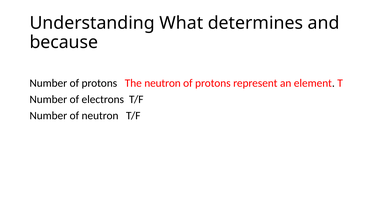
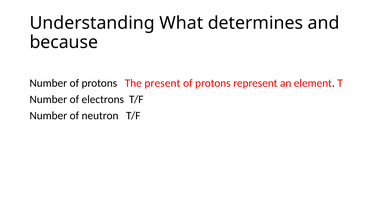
The neutron: neutron -> present
